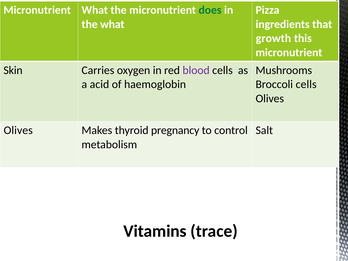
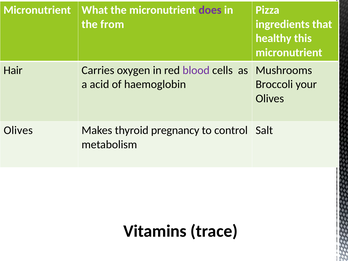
does colour: green -> purple
the what: what -> from
growth: growth -> healthy
Skin: Skin -> Hair
Broccoli cells: cells -> your
